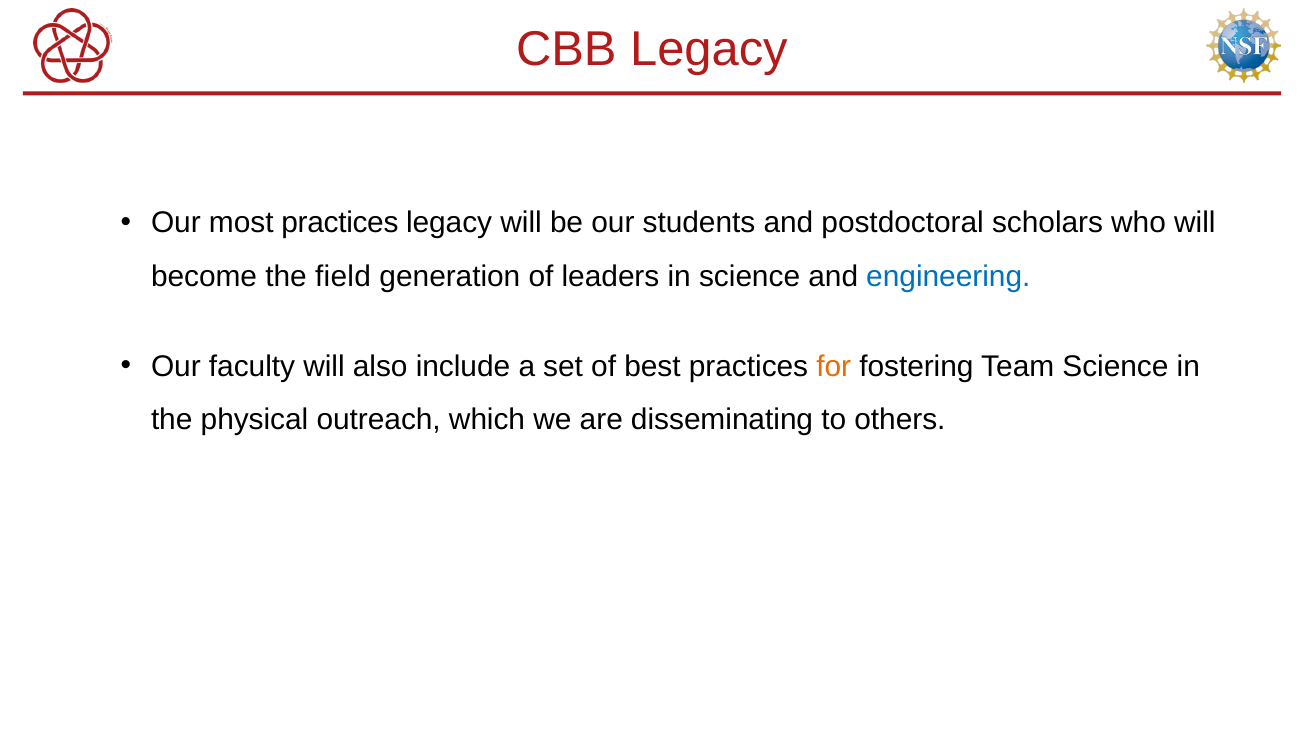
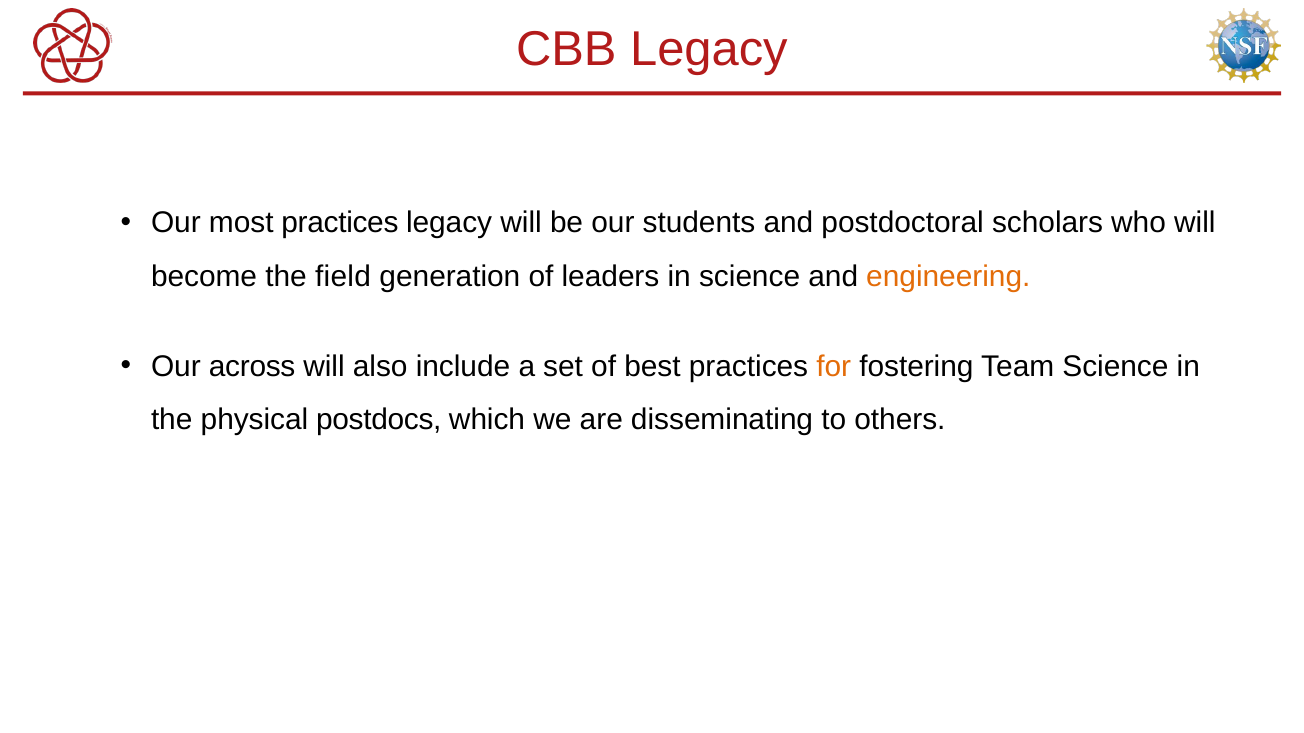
engineering colour: blue -> orange
faculty: faculty -> across
outreach: outreach -> postdocs
